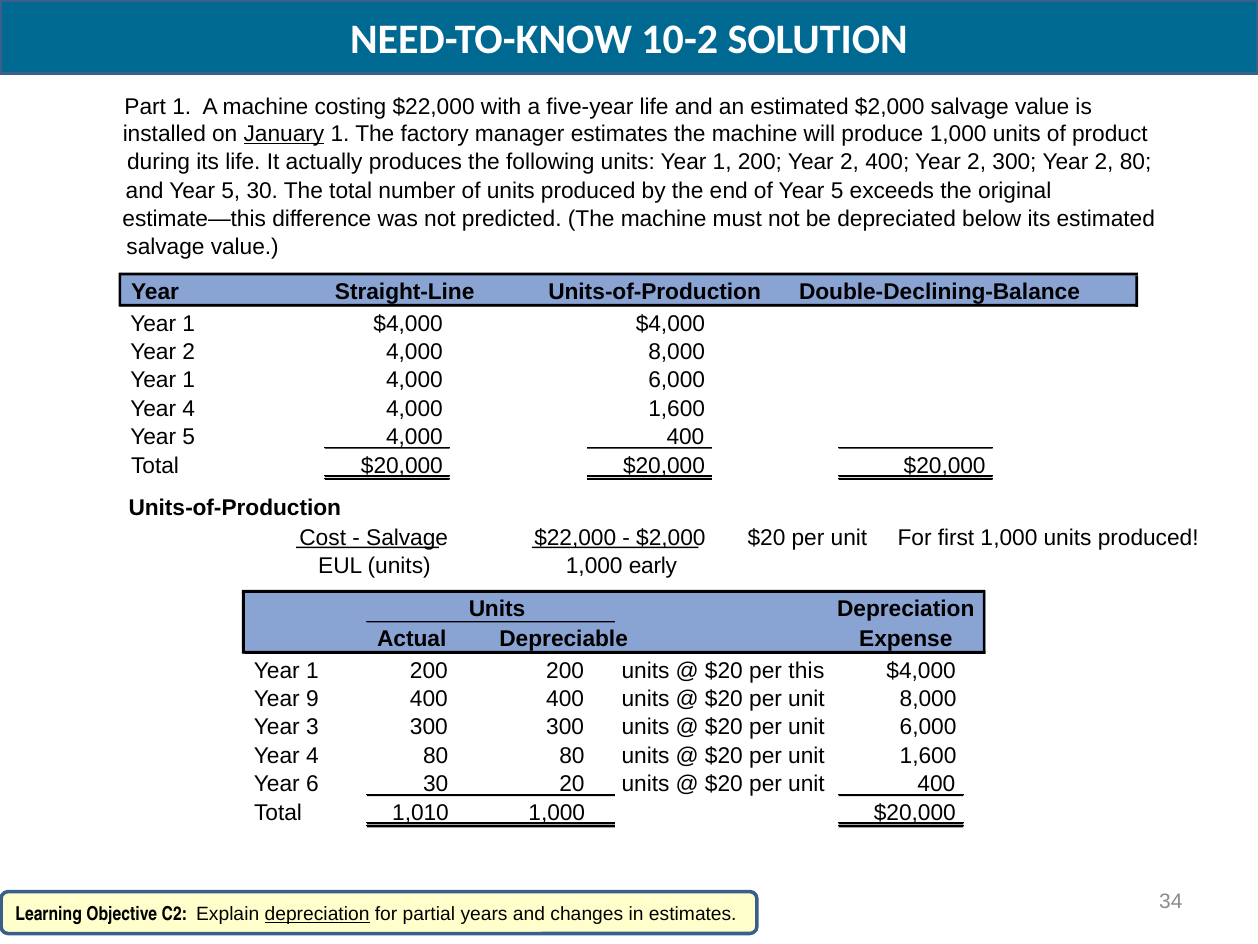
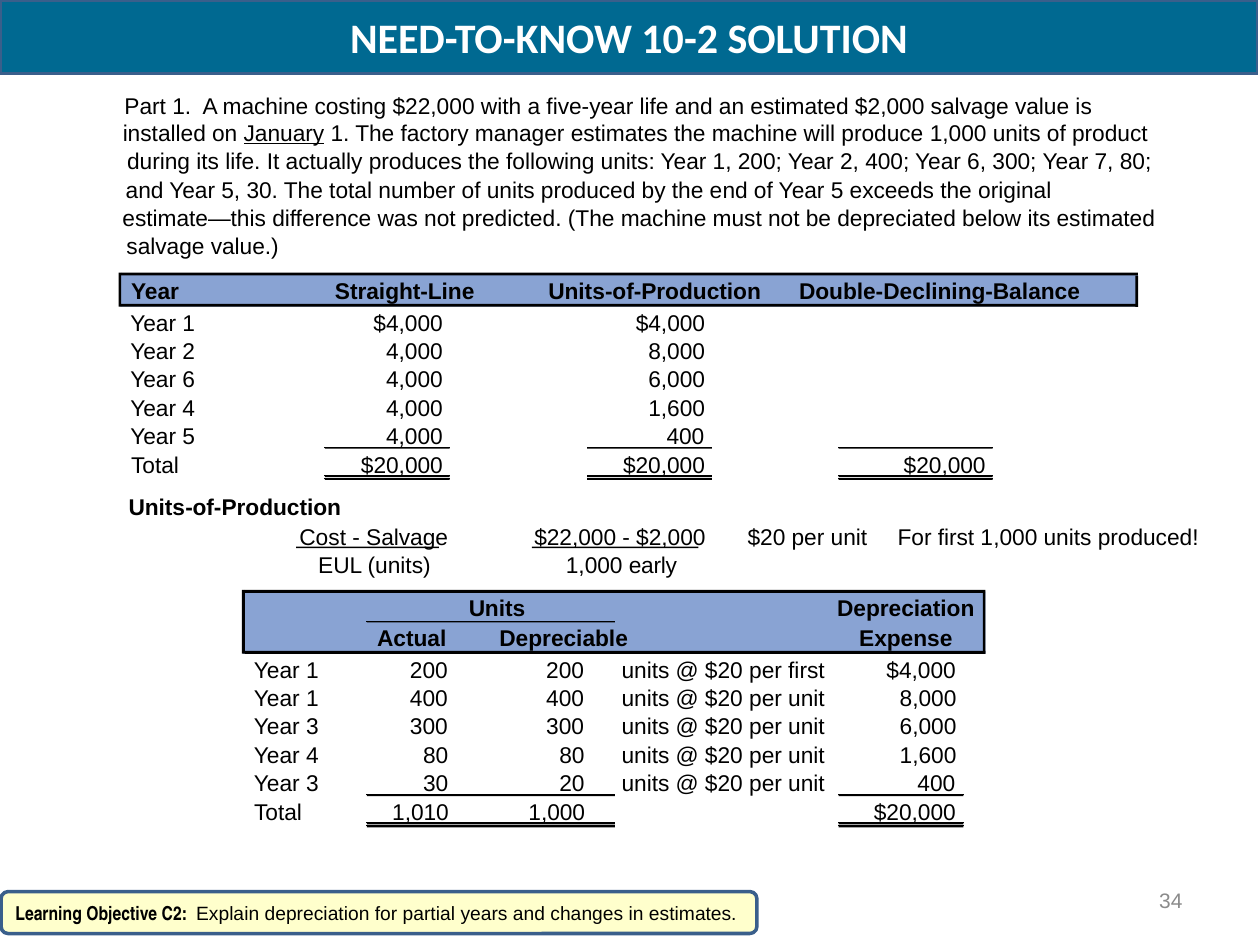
400 Year 2: 2 -> 6
300 Year 2: 2 -> 7
1 at (189, 380): 1 -> 6
per this: this -> first
9 at (312, 699): 9 -> 1
6 at (312, 784): 6 -> 3
depreciation at (317, 913) underline: present -> none
